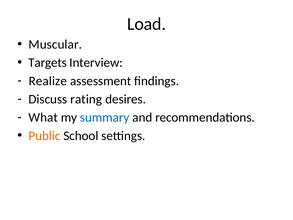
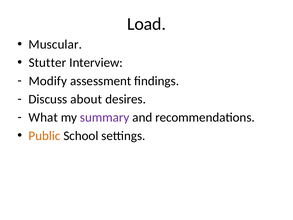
Targets: Targets -> Stutter
Realize: Realize -> Modify
rating: rating -> about
summary colour: blue -> purple
